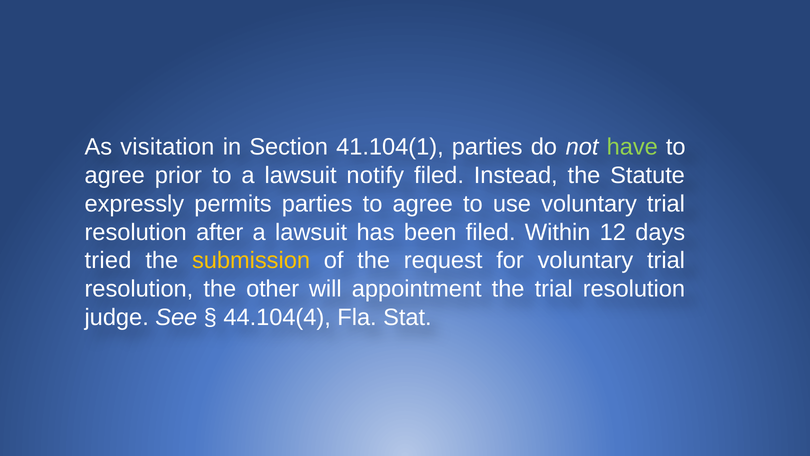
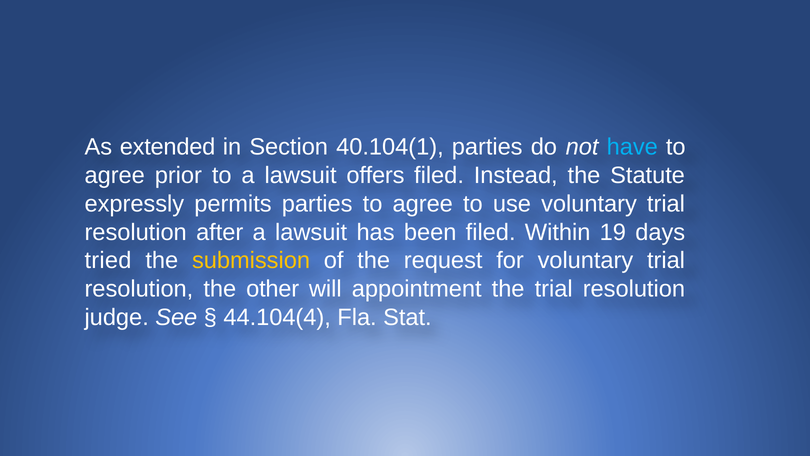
visitation: visitation -> extended
41.104(1: 41.104(1 -> 40.104(1
have colour: light green -> light blue
notify: notify -> offers
12: 12 -> 19
